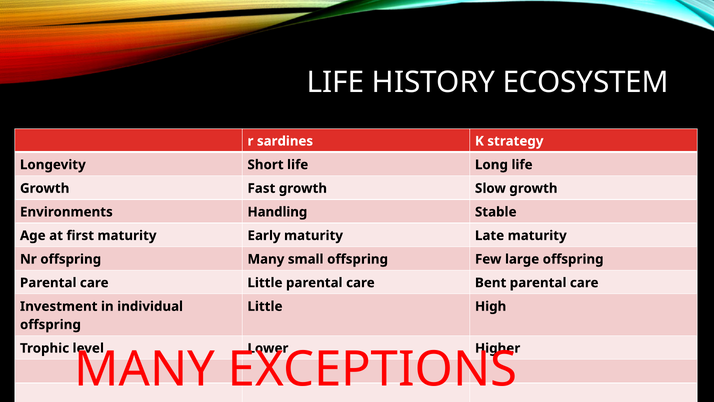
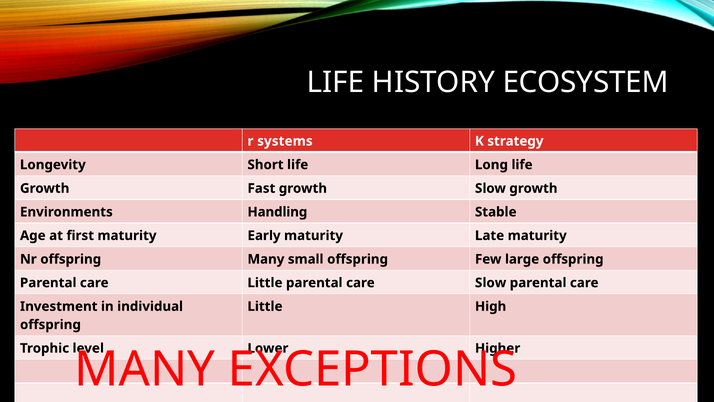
sardines: sardines -> systems
care Bent: Bent -> Slow
